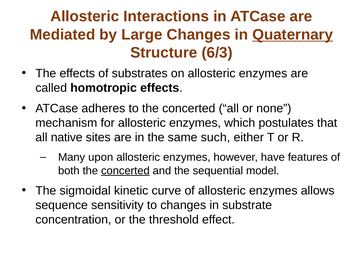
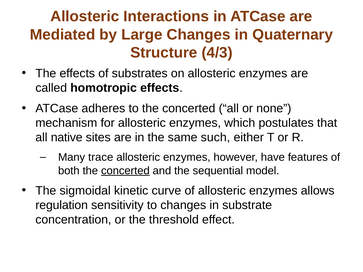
Quaternary underline: present -> none
6/3: 6/3 -> 4/3
upon: upon -> trace
sequence: sequence -> regulation
